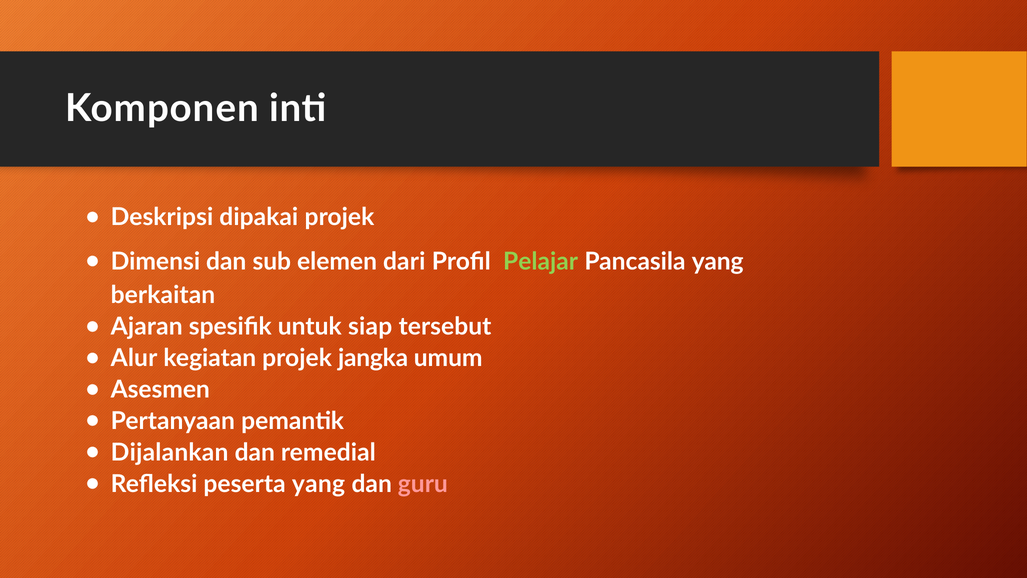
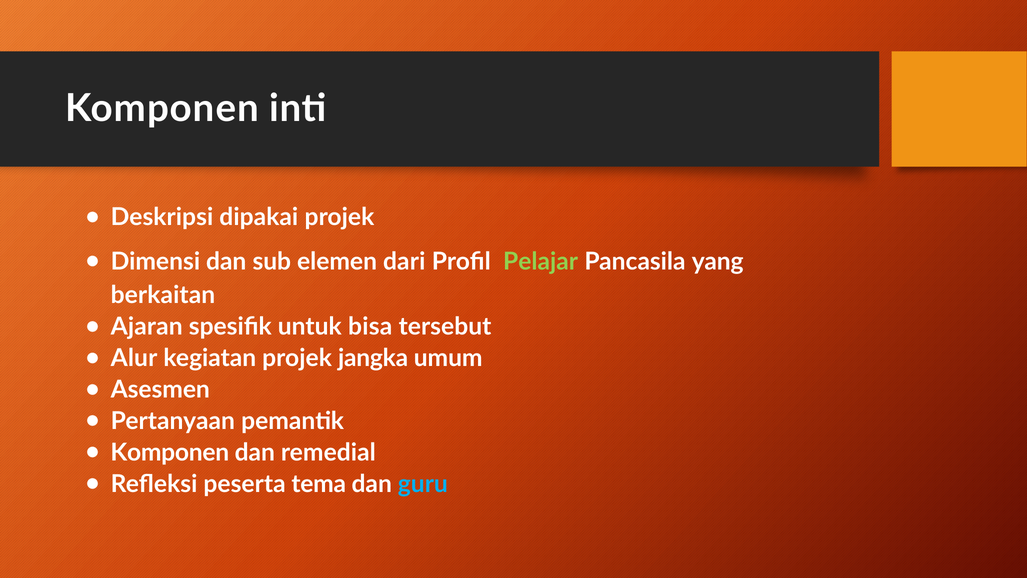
siap: siap -> bisa
Dijalankan at (170, 452): Dijalankan -> Komponen
peserta yang: yang -> tema
guru colour: pink -> light blue
